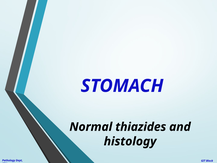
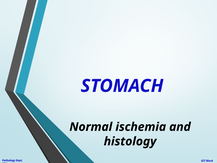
thiazides: thiazides -> ischemia
